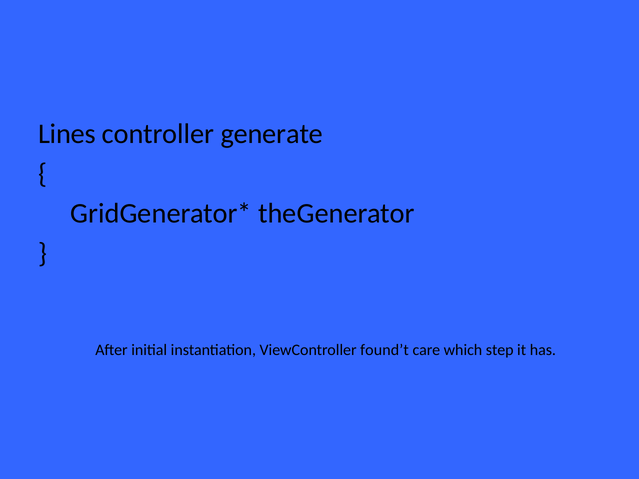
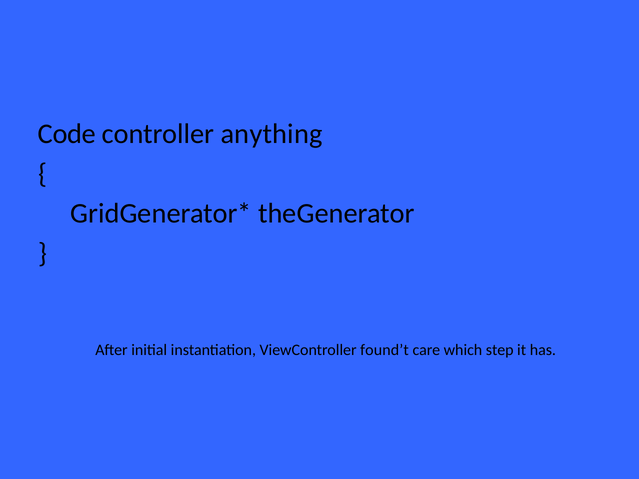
Lines: Lines -> Code
generate: generate -> anything
